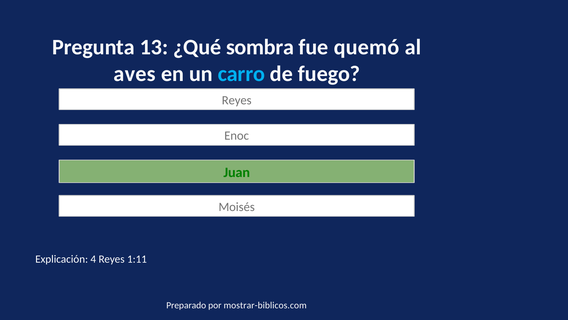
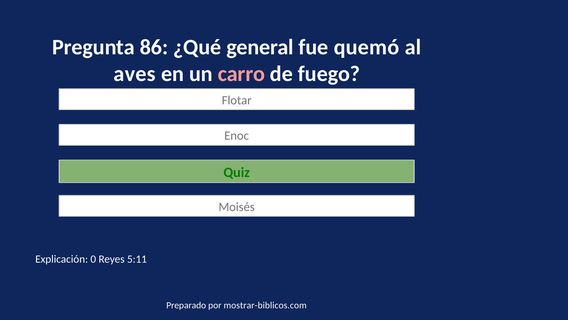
13: 13 -> 86
sombra: sombra -> general
carro colour: light blue -> pink
Reyes at (237, 100): Reyes -> Flotar
Juan: Juan -> Quiz
4: 4 -> 0
1:11: 1:11 -> 5:11
